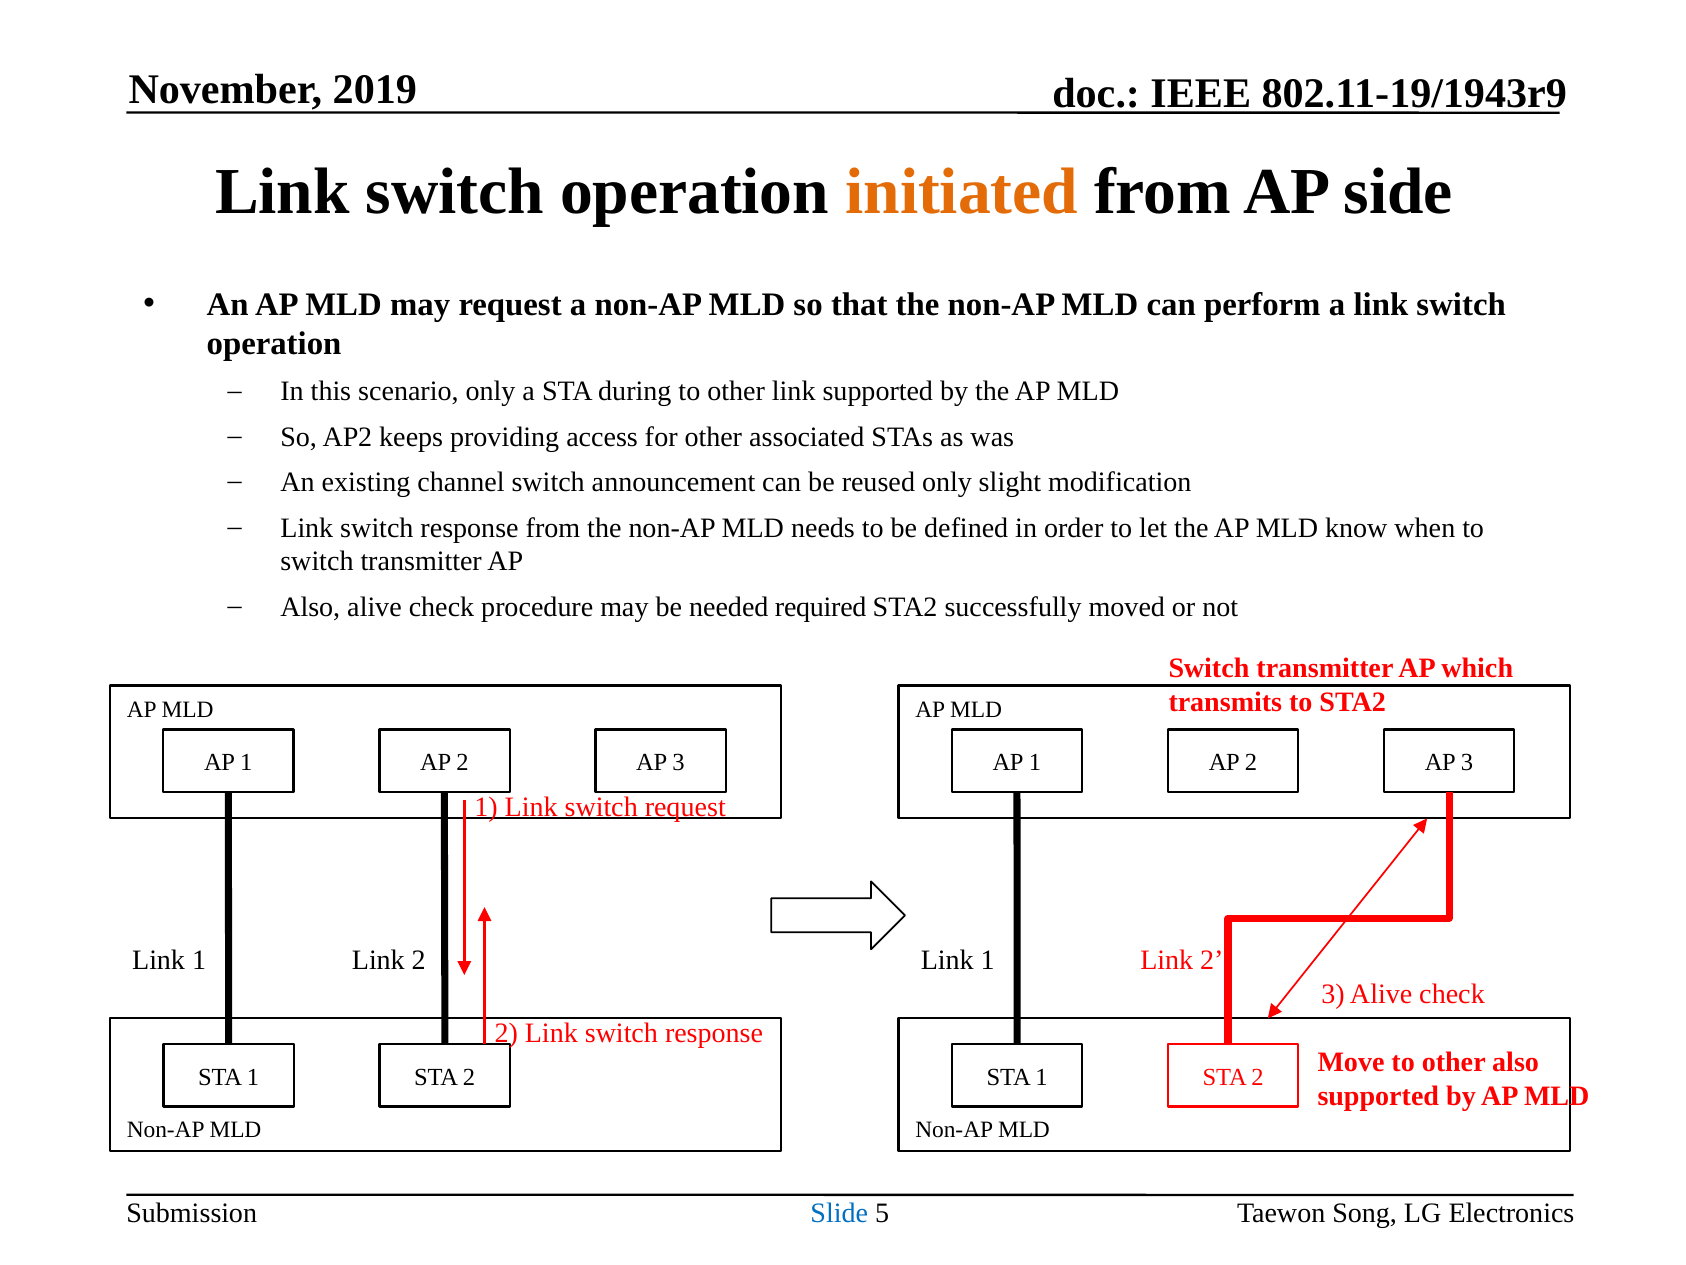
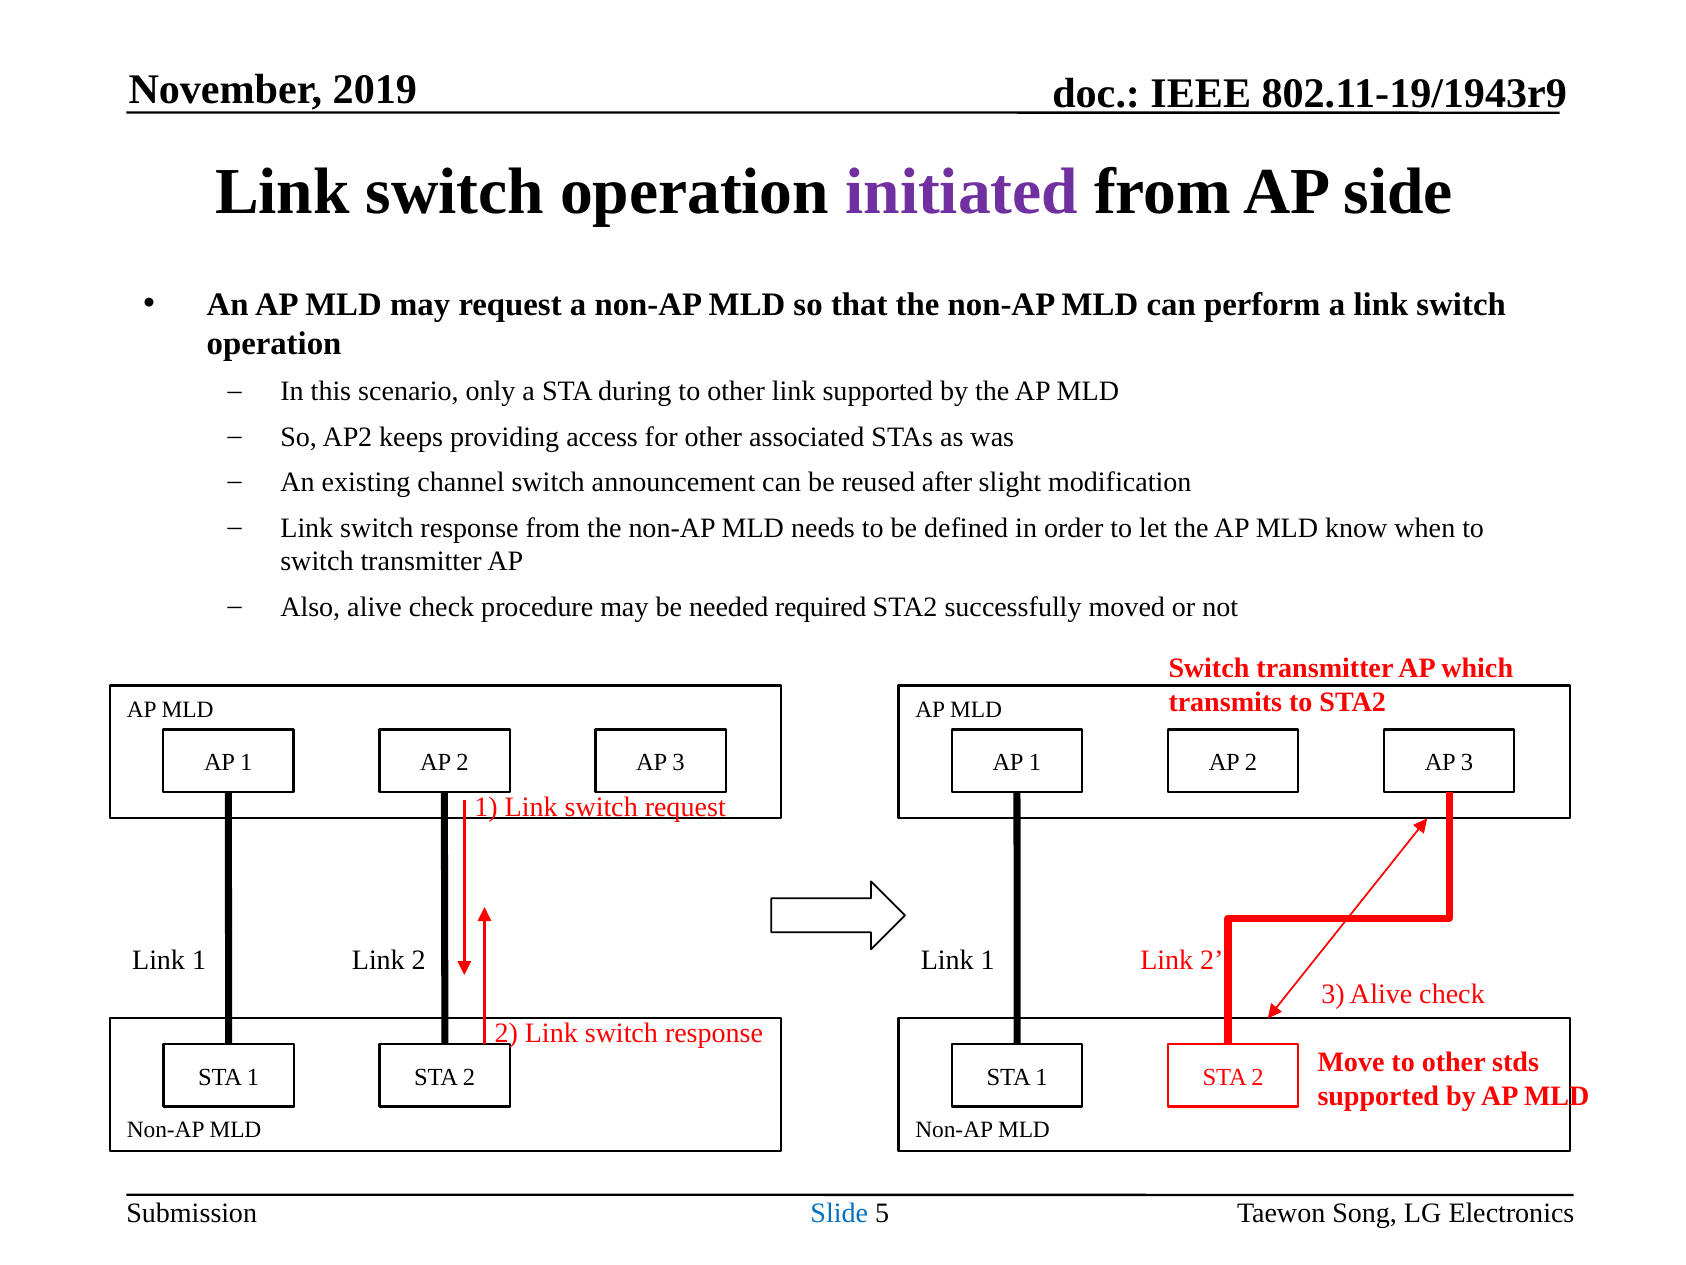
initiated colour: orange -> purple
reused only: only -> after
other also: also -> stds
